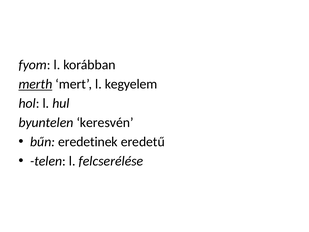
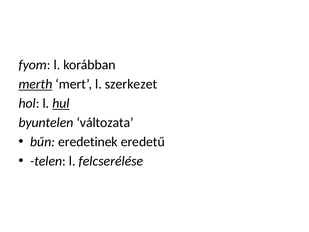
kegyelem: kegyelem -> szerkezet
hul underline: none -> present
keresvén: keresvén -> változata
